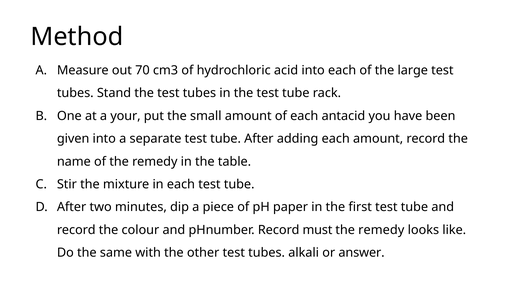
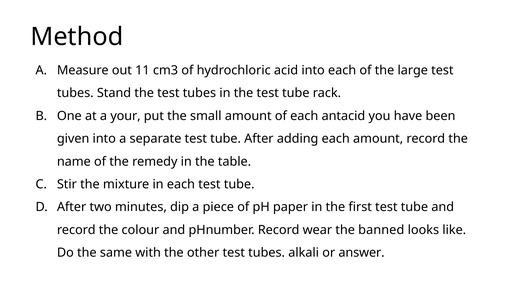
70: 70 -> 11
must: must -> wear
remedy at (381, 230): remedy -> banned
